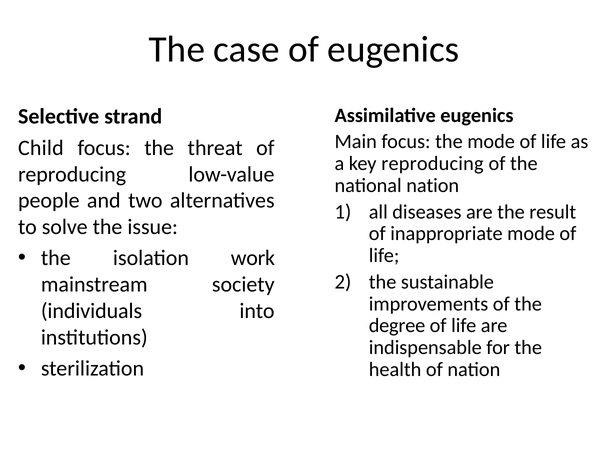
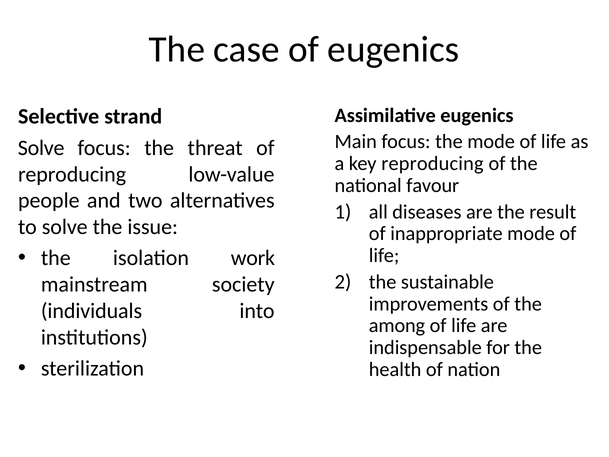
Child at (41, 148): Child -> Solve
national nation: nation -> favour
degree: degree -> among
